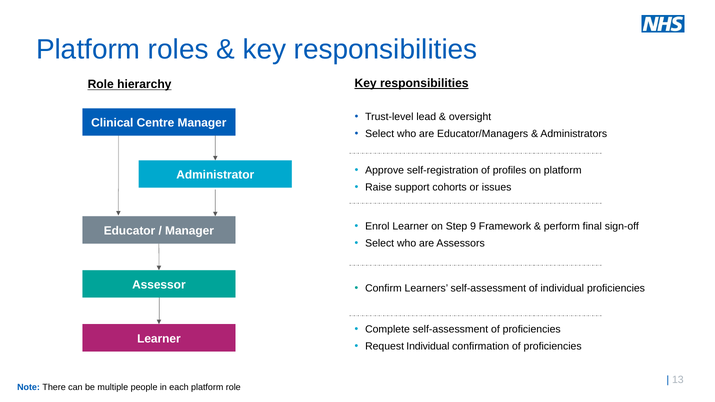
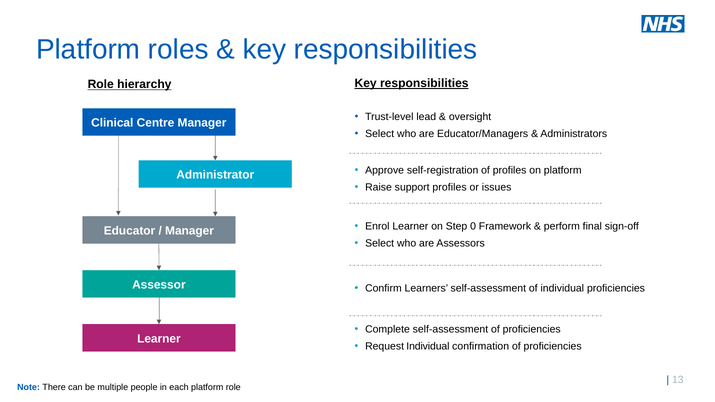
support cohorts: cohorts -> profiles
9: 9 -> 0
